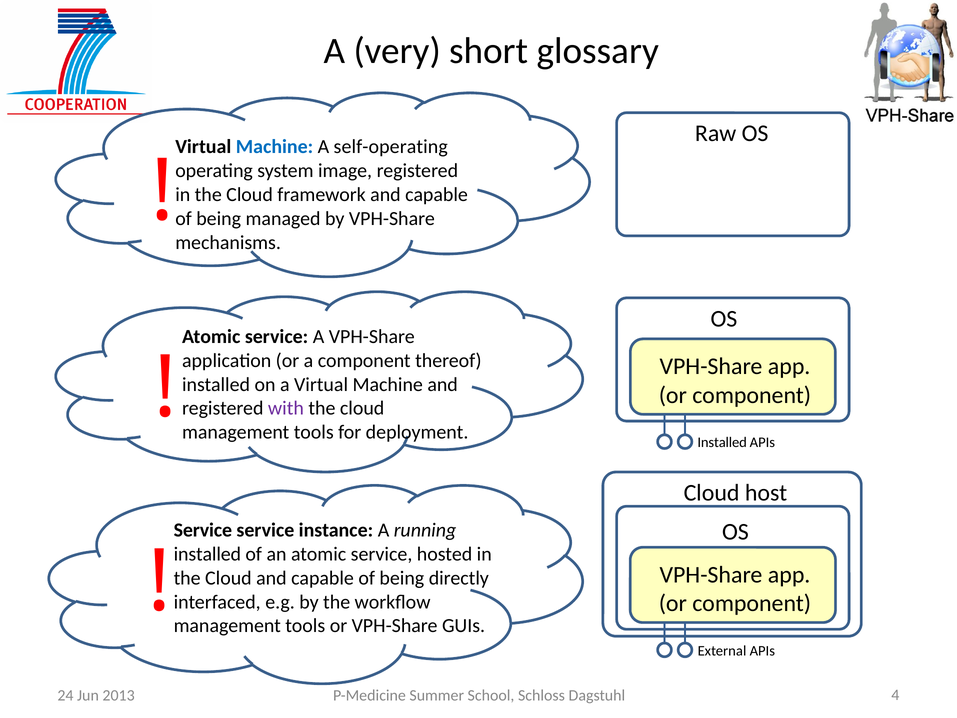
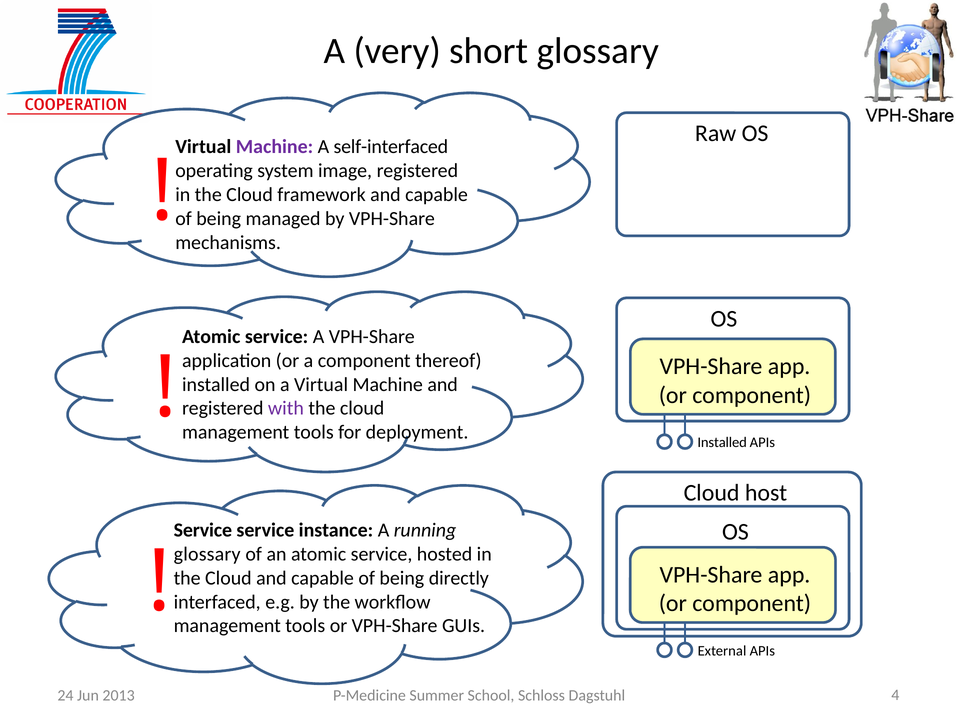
Machine at (274, 147) colour: blue -> purple
self-operating: self-operating -> self-interfaced
installed at (207, 554): installed -> glossary
